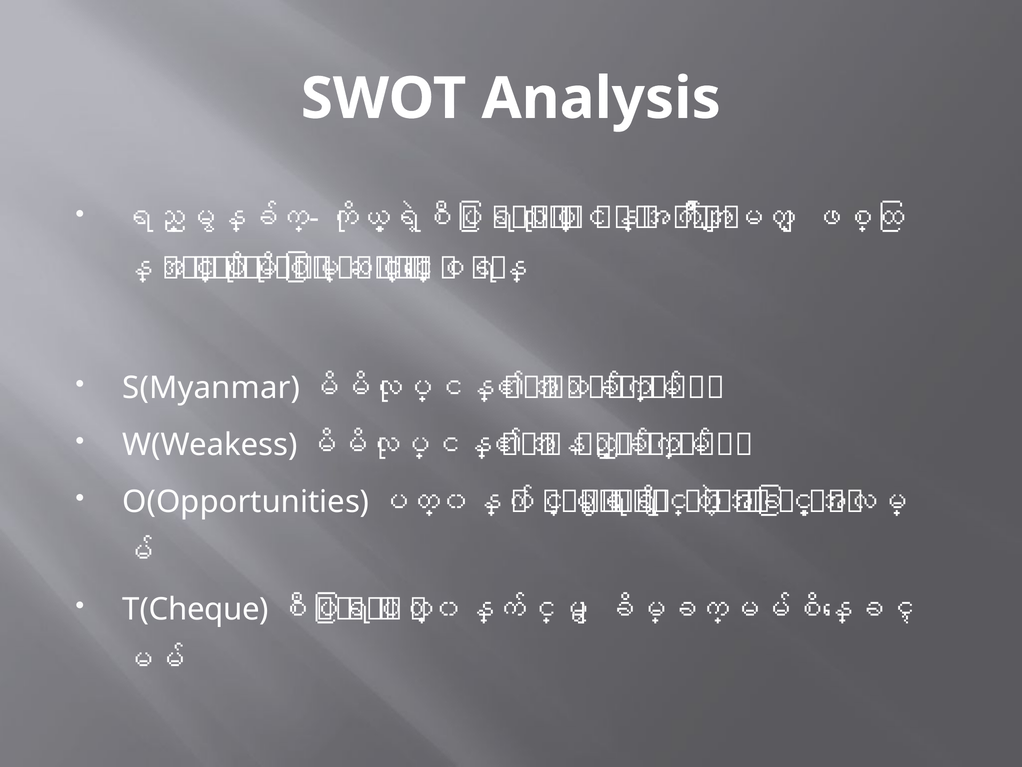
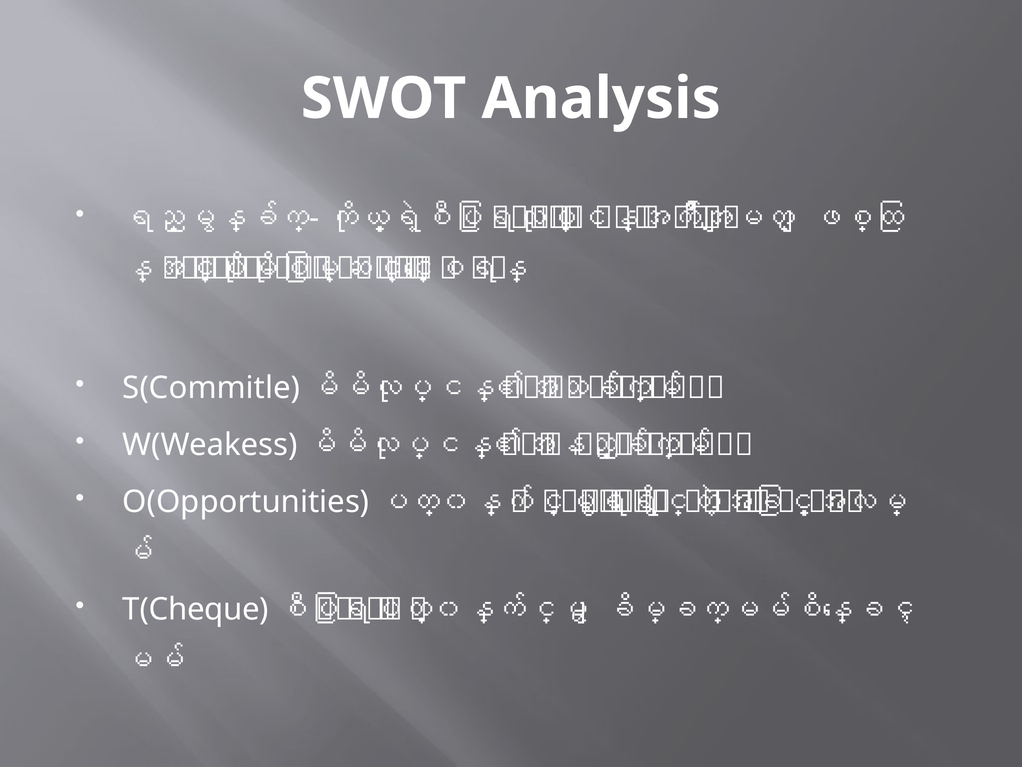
S(Myanmar: S(Myanmar -> S(Commitle
